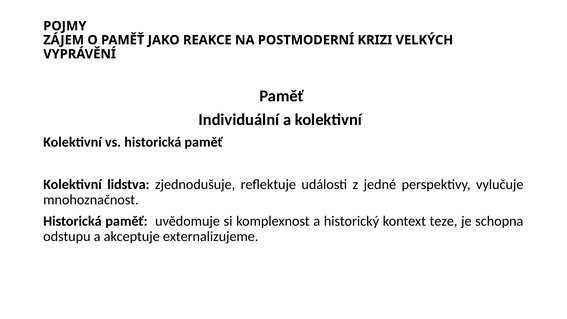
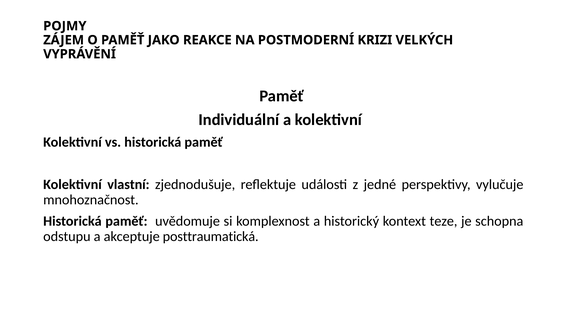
lidstva: lidstva -> vlastní
externalizujeme: externalizujeme -> posttraumatická
